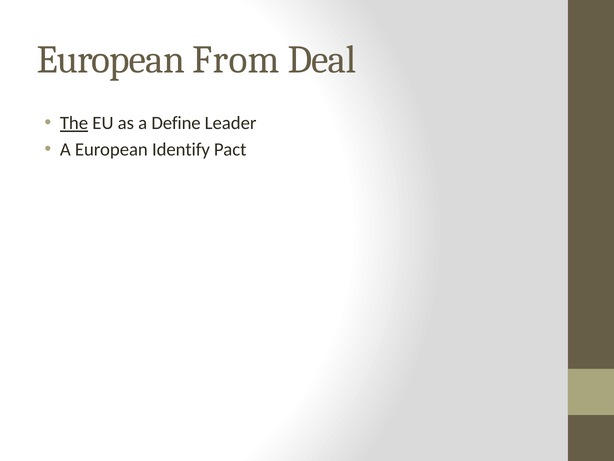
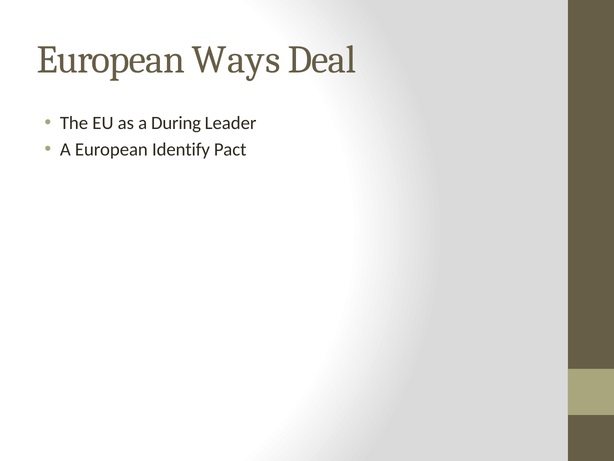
From: From -> Ways
The underline: present -> none
Define: Define -> During
